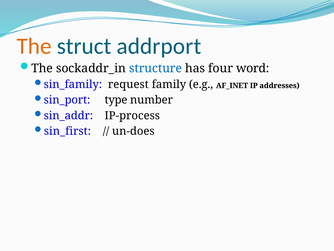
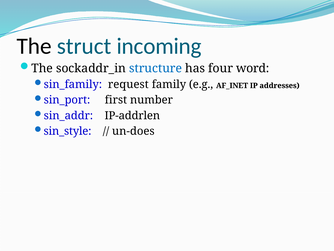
The at (34, 46) colour: orange -> black
addrport: addrport -> incoming
type: type -> first
IP-process: IP-process -> IP-addrlen
sin_first: sin_first -> sin_style
